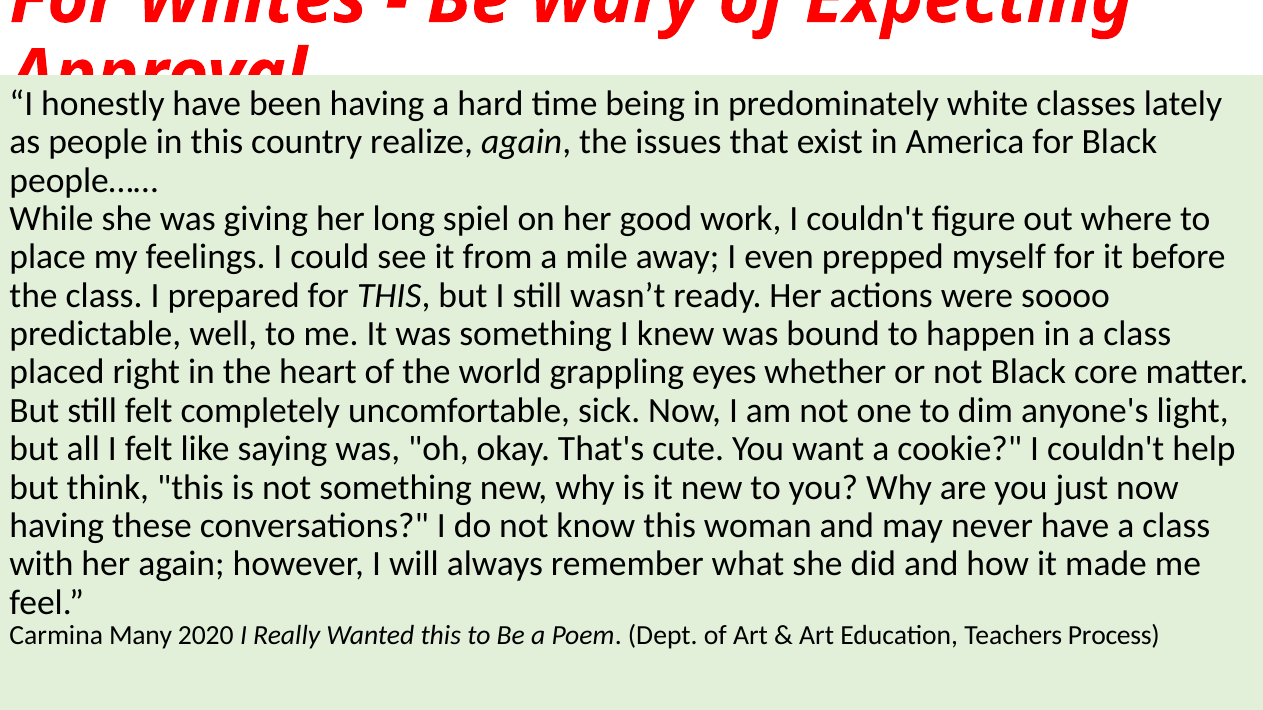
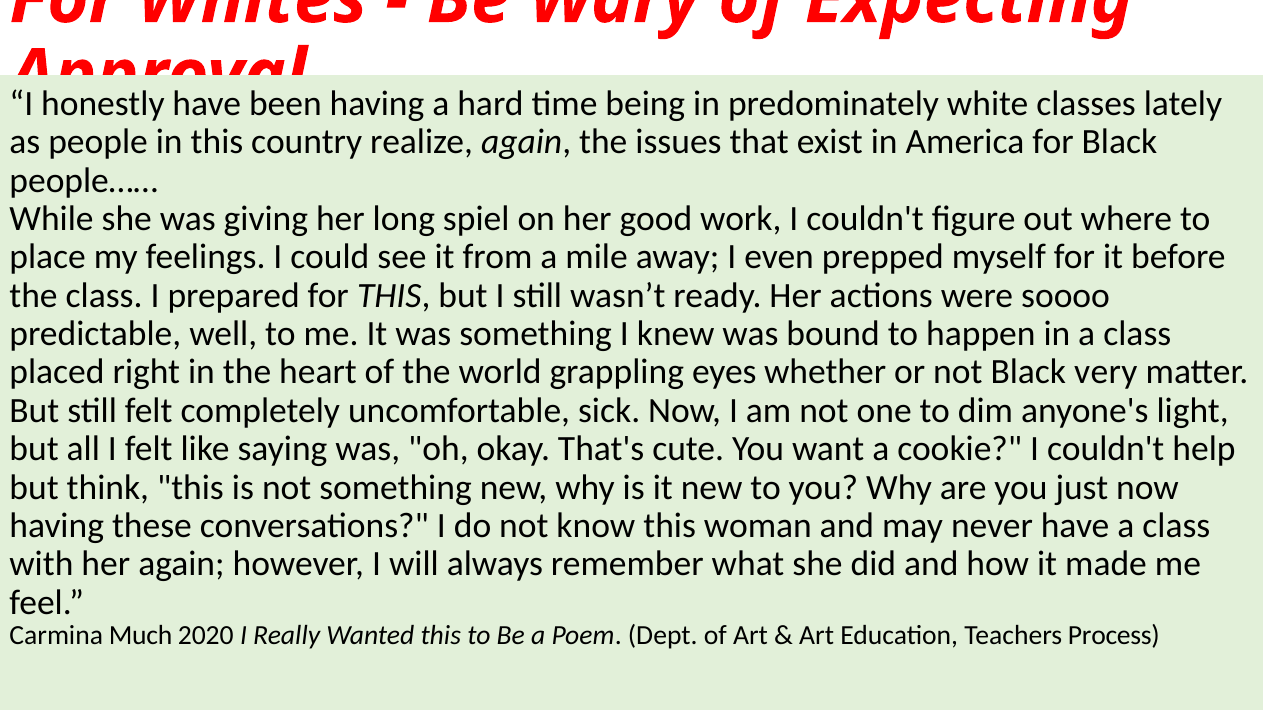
core: core -> very
Many: Many -> Much
